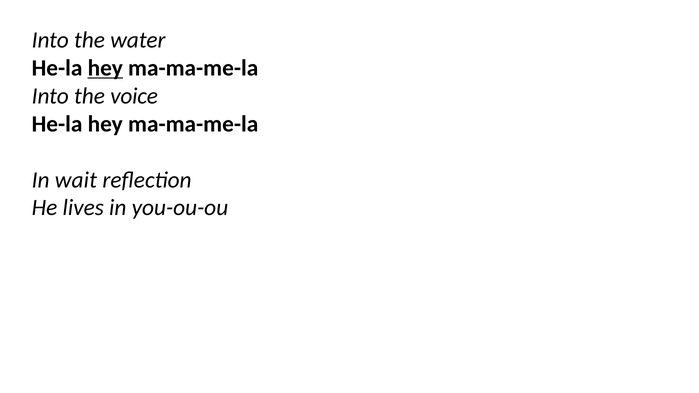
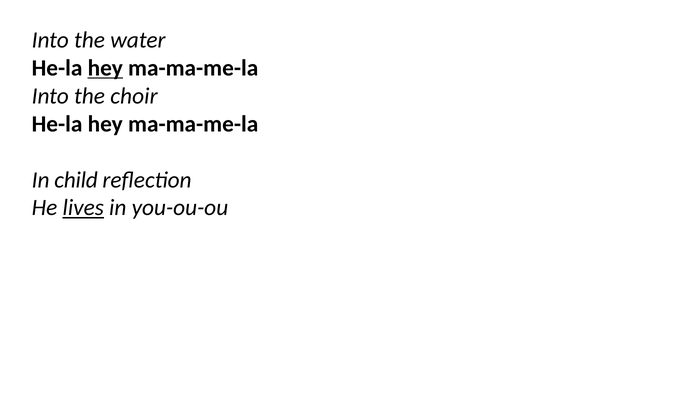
voice: voice -> choir
wait: wait -> child
lives underline: none -> present
